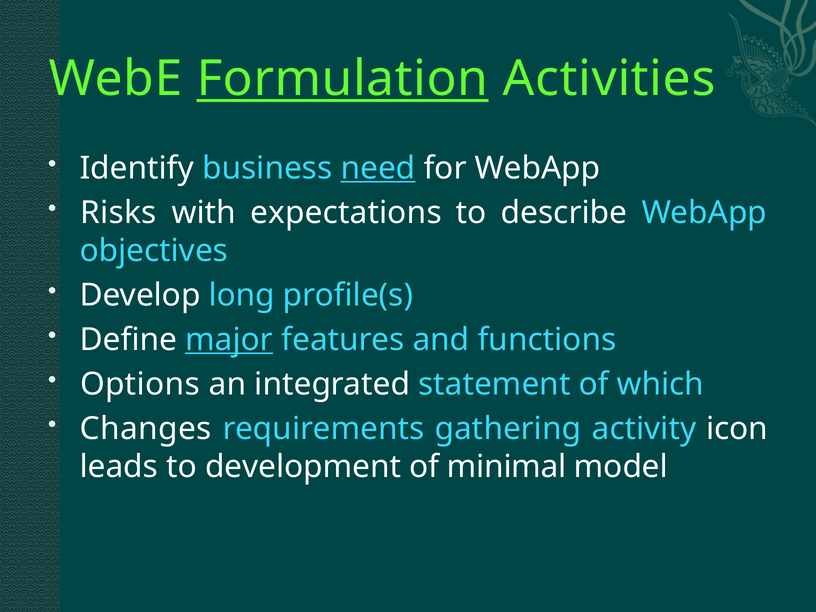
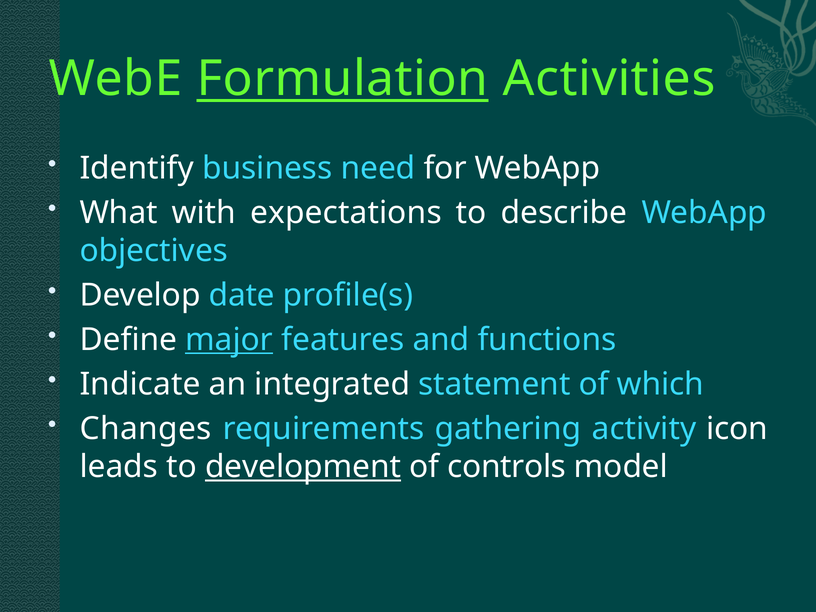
need underline: present -> none
Risks: Risks -> What
long: long -> date
Options: Options -> Indicate
development underline: none -> present
minimal: minimal -> controls
